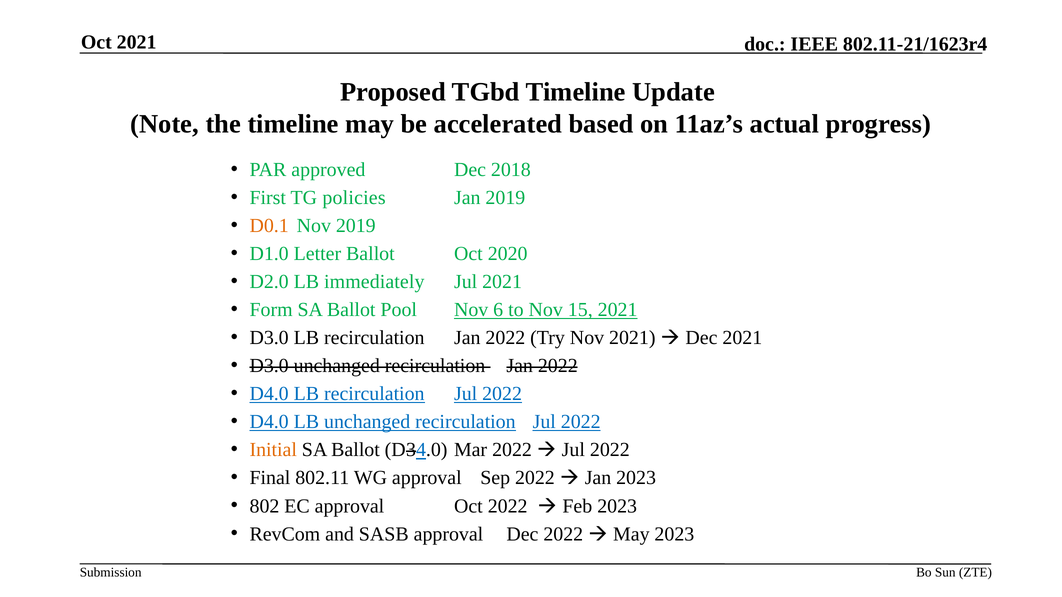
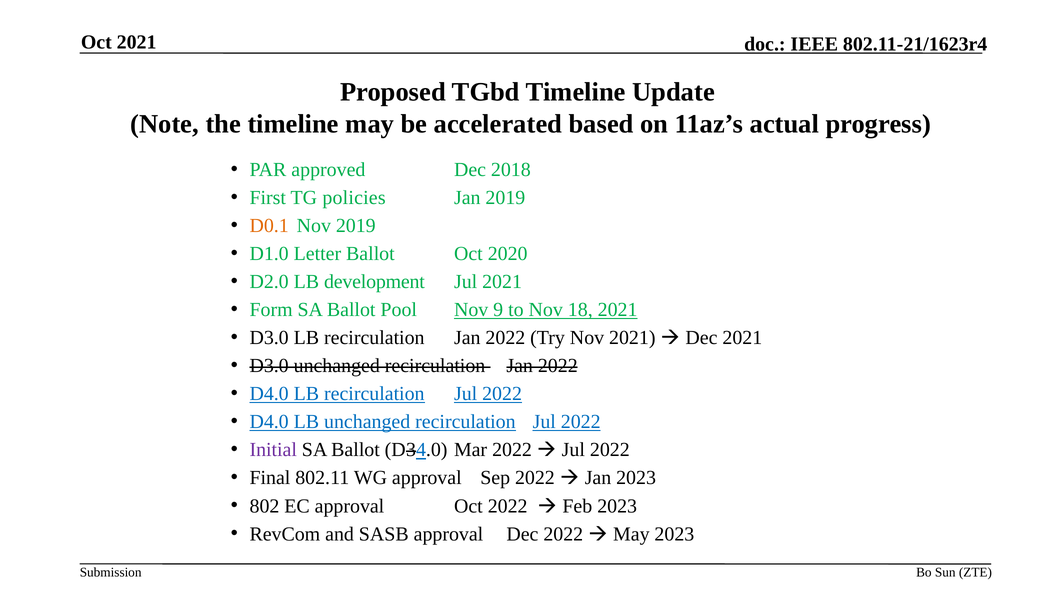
immediately: immediately -> development
6: 6 -> 9
15: 15 -> 18
Initial colour: orange -> purple
